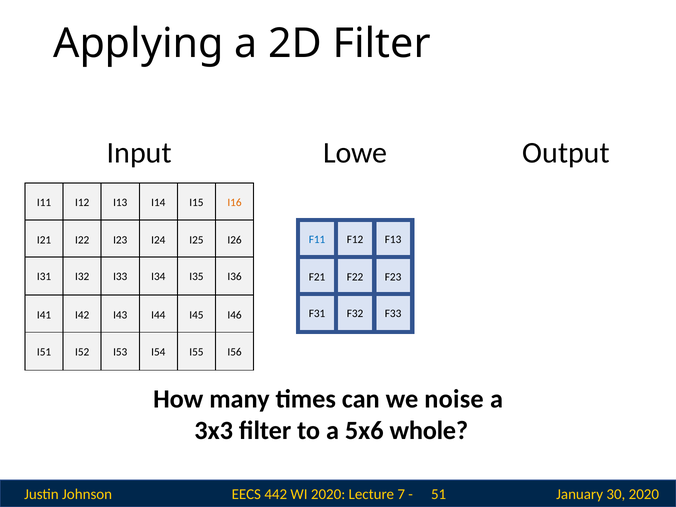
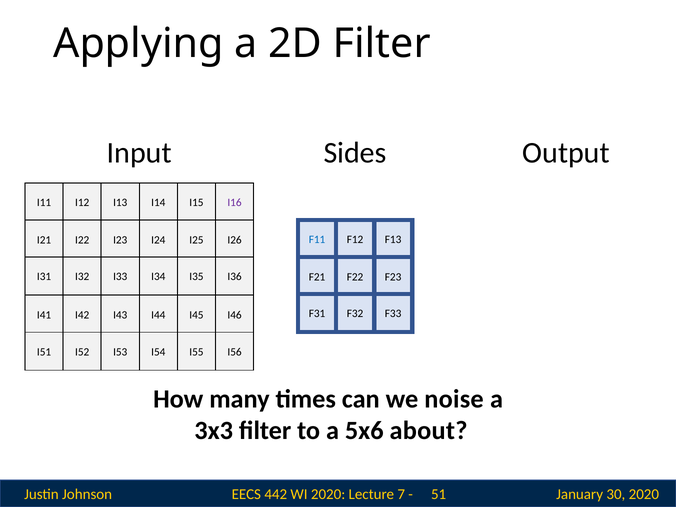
Lowe: Lowe -> Sides
I16 colour: orange -> purple
whole: whole -> about
